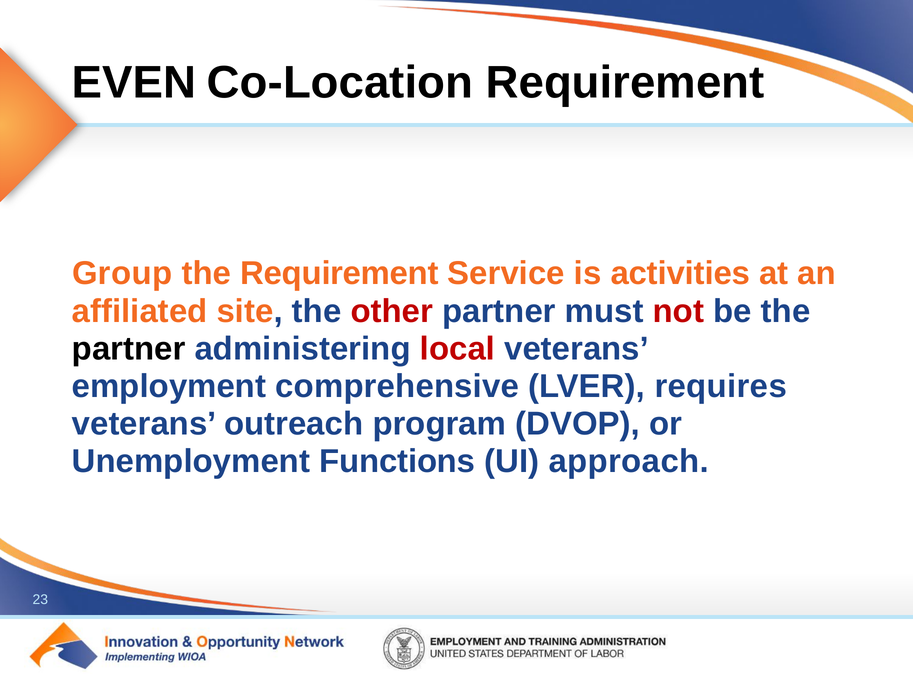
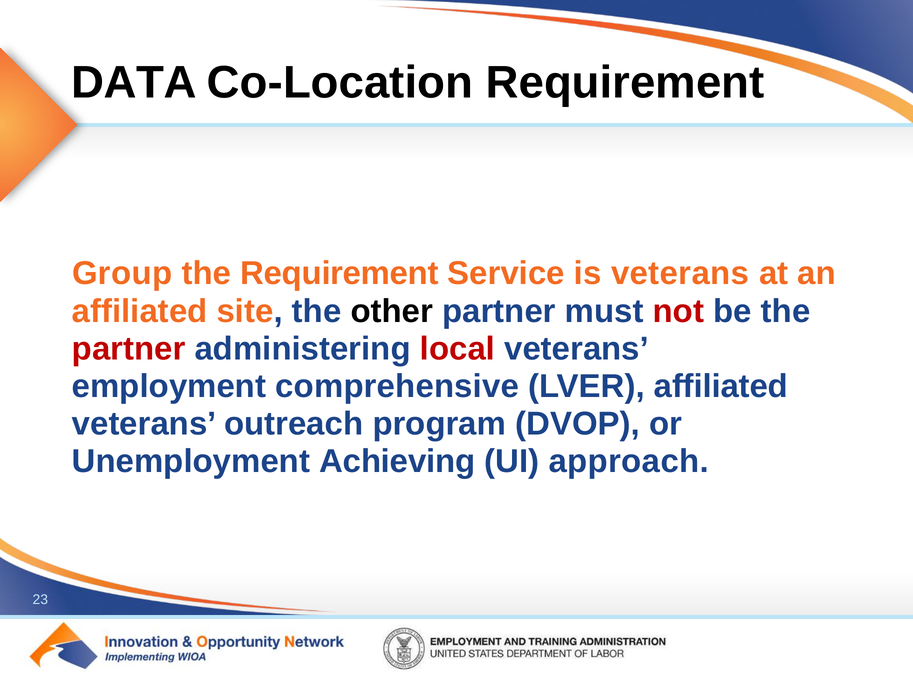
EVEN: EVEN -> DATA
is activities: activities -> veterans
other colour: red -> black
partner at (129, 349) colour: black -> red
LVER requires: requires -> affiliated
Functions: Functions -> Achieving
